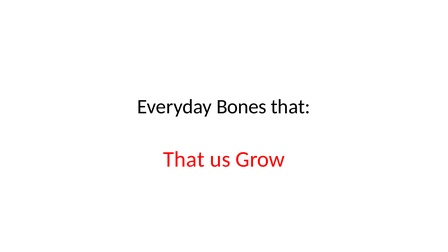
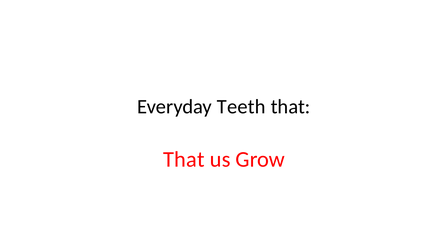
Bones: Bones -> Teeth
